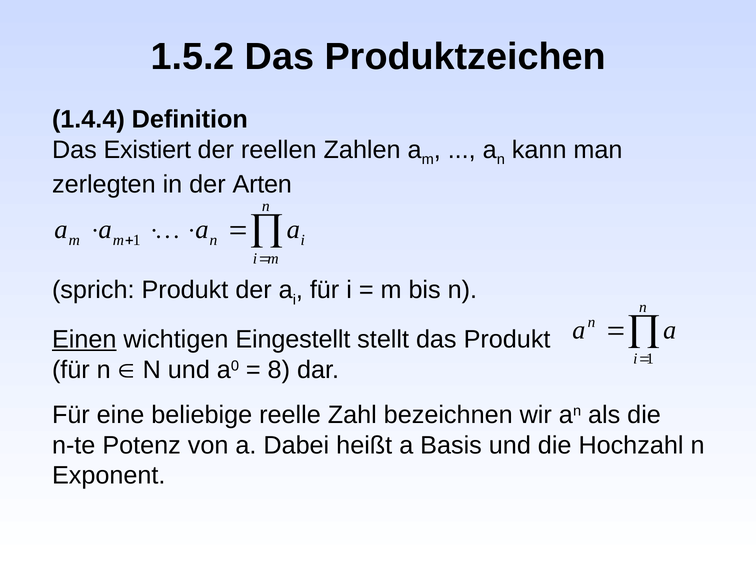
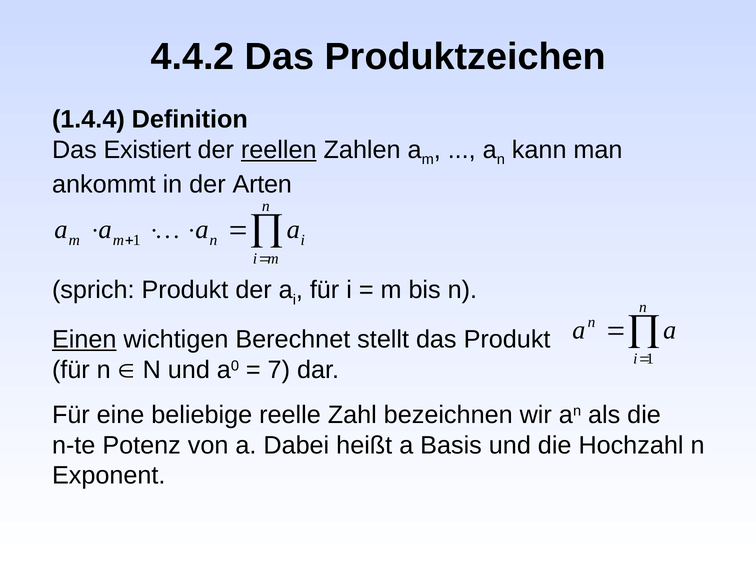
1.5.2: 1.5.2 -> 4.4.2
reellen underline: none -> present
zerlegten: zerlegten -> ankommt
Eingestellt: Eingestellt -> Berechnet
8: 8 -> 7
